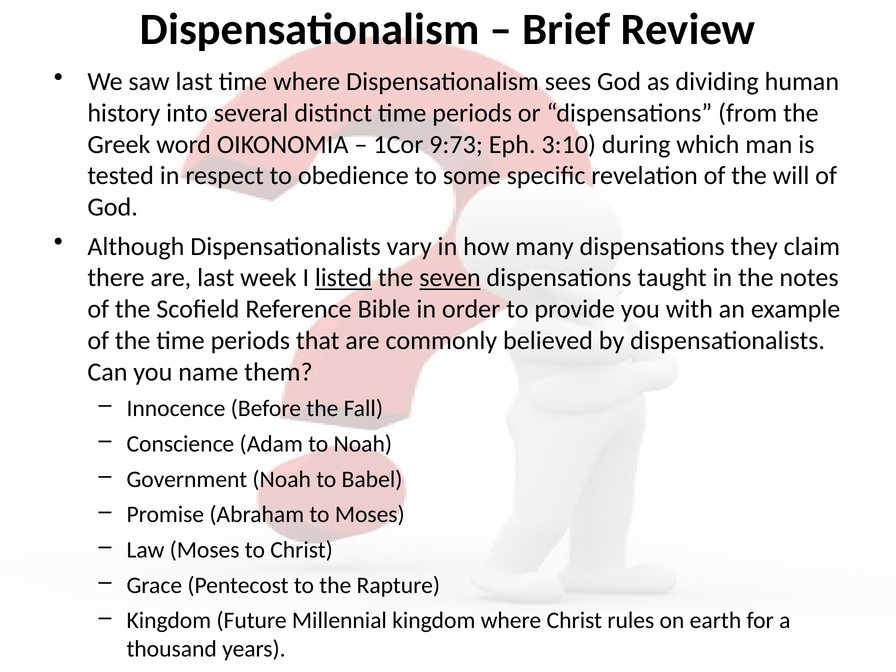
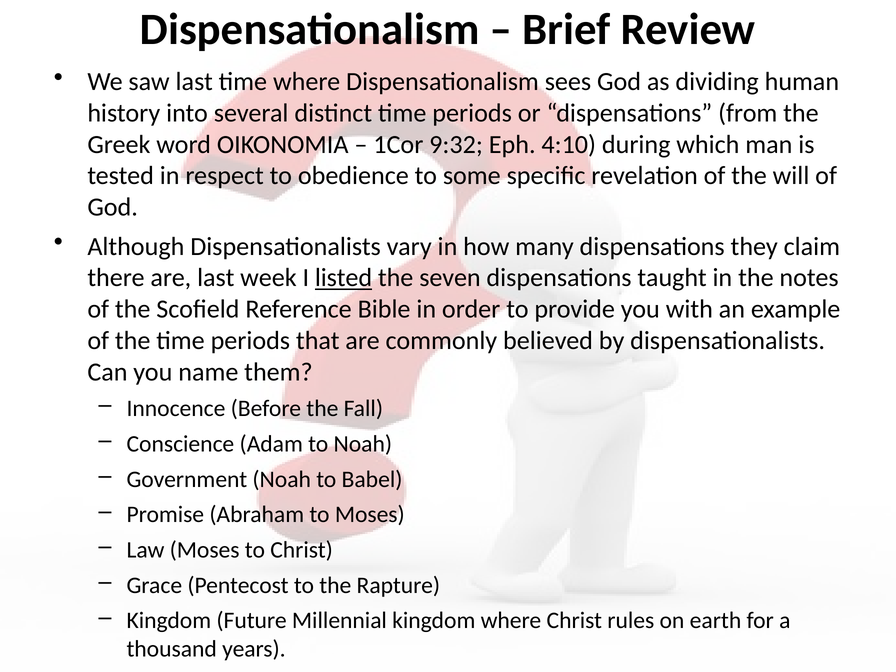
9:73: 9:73 -> 9:32
3:10: 3:10 -> 4:10
seven underline: present -> none
